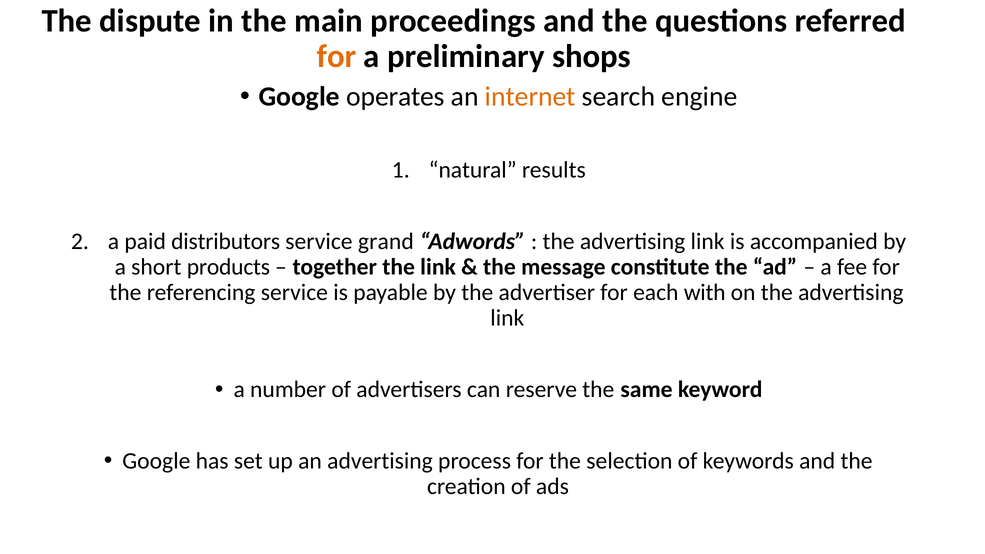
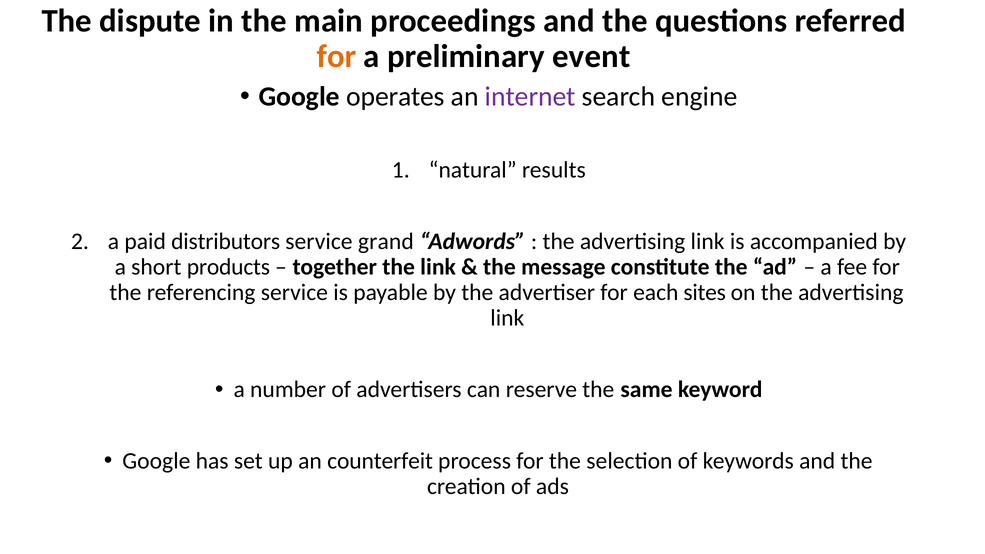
shops: shops -> event
internet colour: orange -> purple
with: with -> sites
an advertising: advertising -> counterfeit
